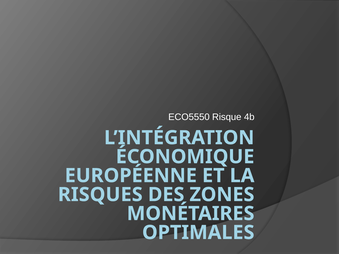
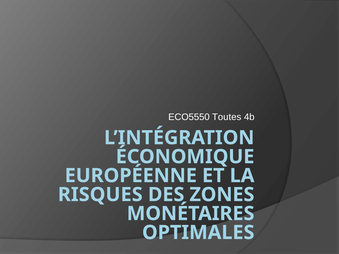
Risque: Risque -> Toutes
